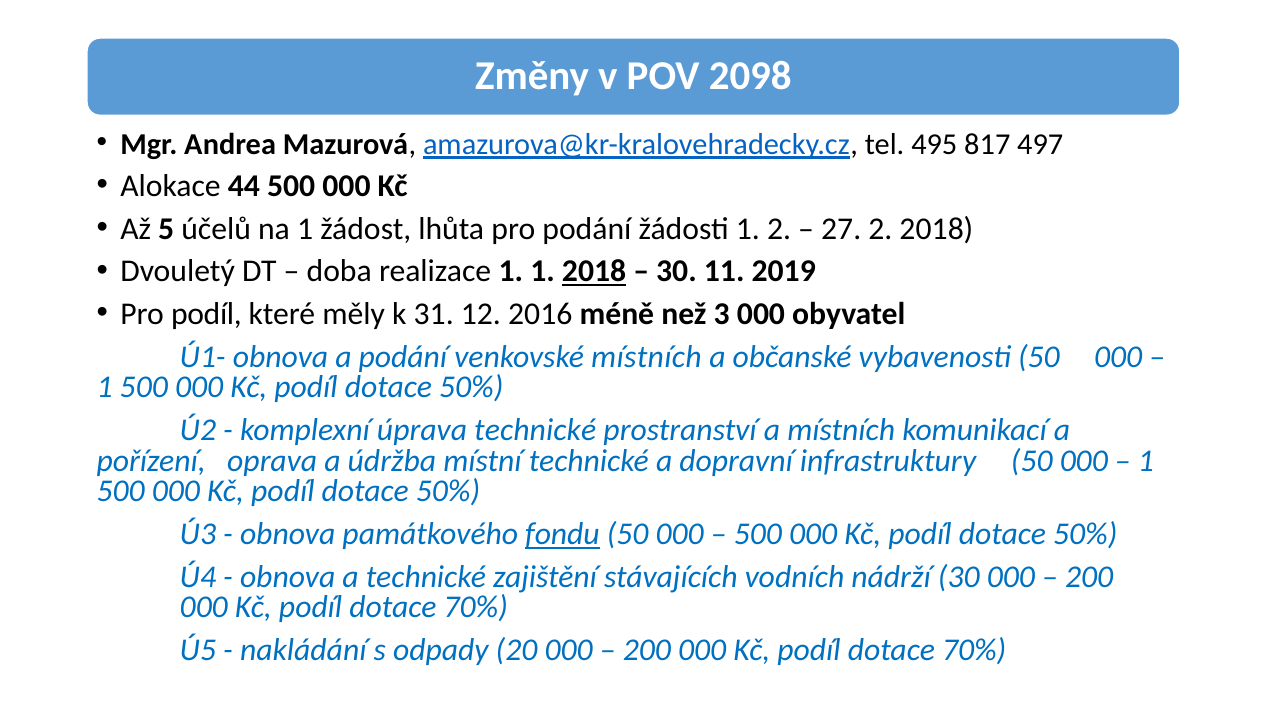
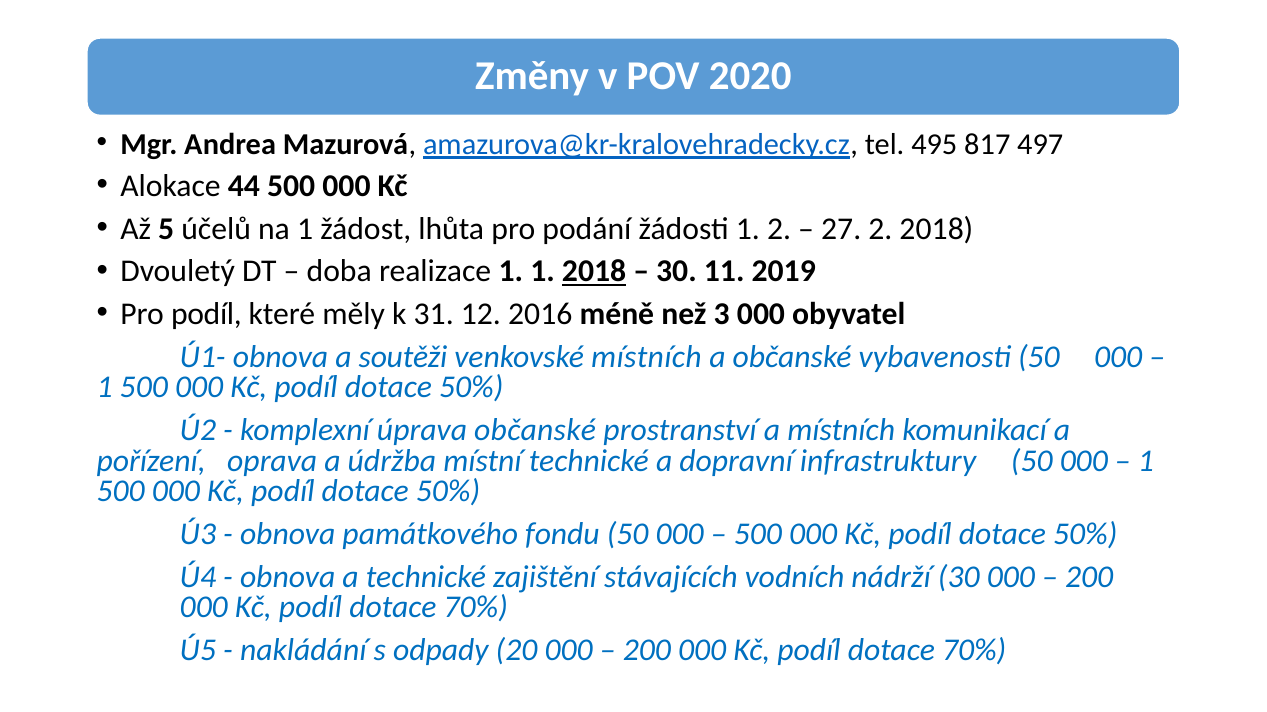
2098: 2098 -> 2020
a podání: podání -> soutěži
úprava technické: technické -> občanské
fondu underline: present -> none
